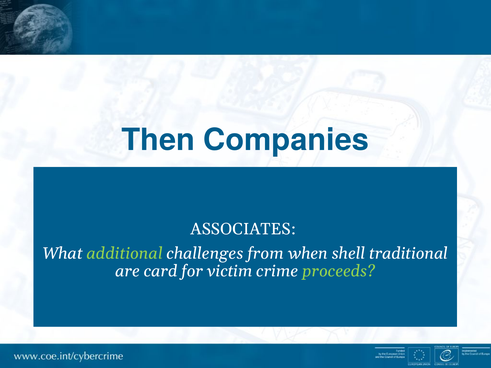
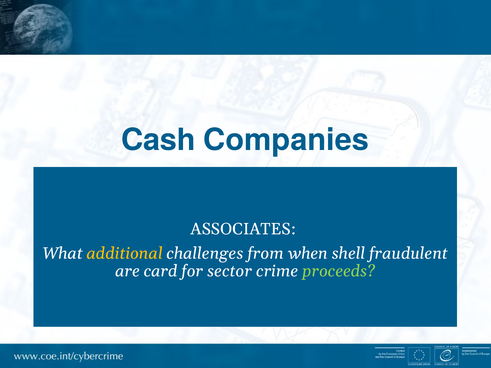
Then: Then -> Cash
additional colour: light green -> yellow
traditional: traditional -> fraudulent
victim: victim -> sector
